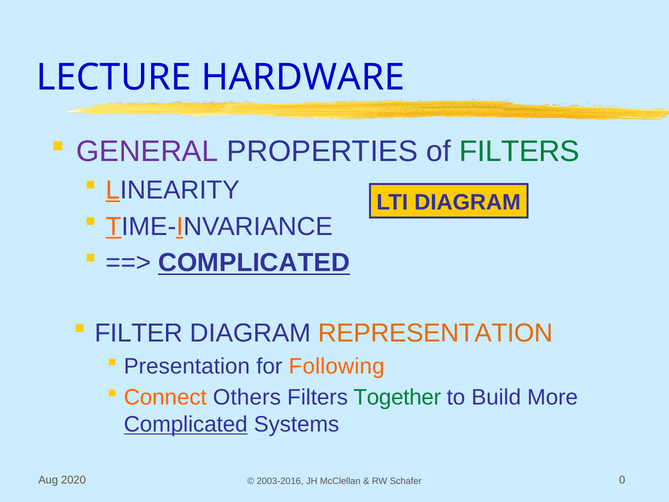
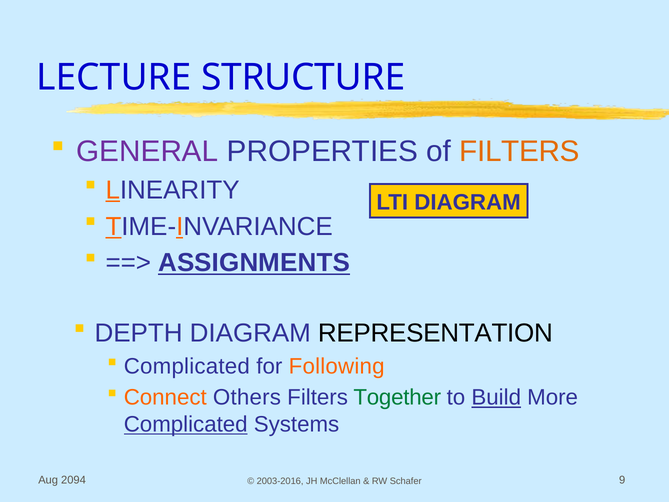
HARDWARE: HARDWARE -> STRUCTURE
FILTERS at (519, 151) colour: green -> orange
COMPLICATED at (254, 263): COMPLICATED -> ASSIGNMENTS
FILTER: FILTER -> DEPTH
REPRESENTATION colour: orange -> black
Presentation at (187, 366): Presentation -> Complicated
Build underline: none -> present
2020: 2020 -> 2094
0: 0 -> 9
